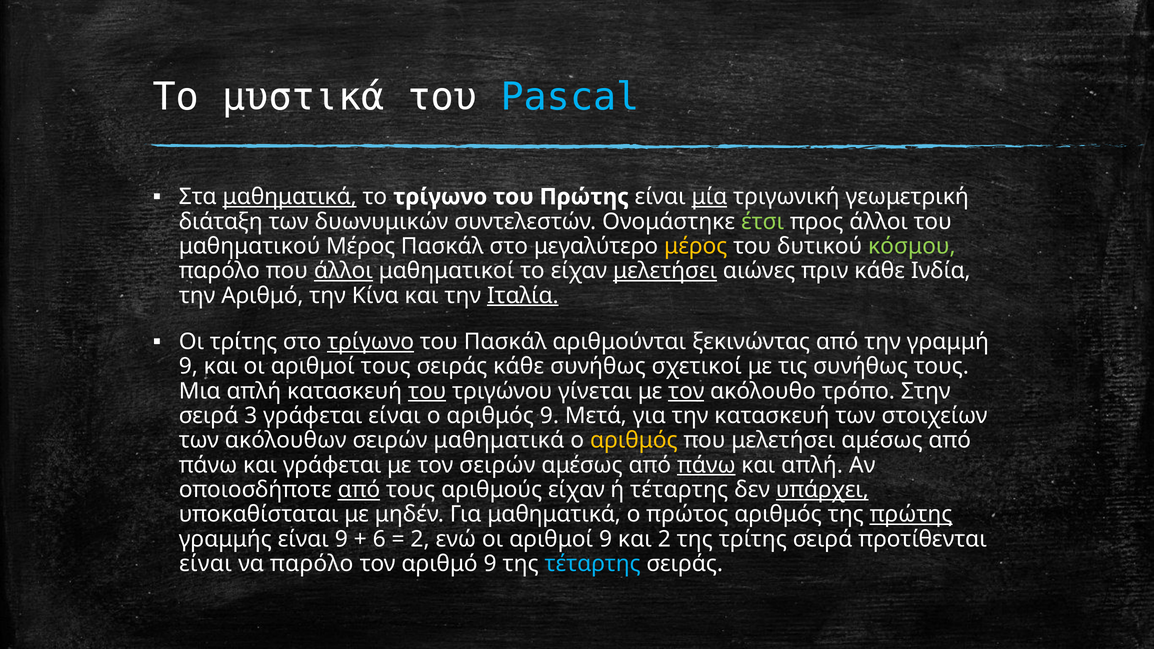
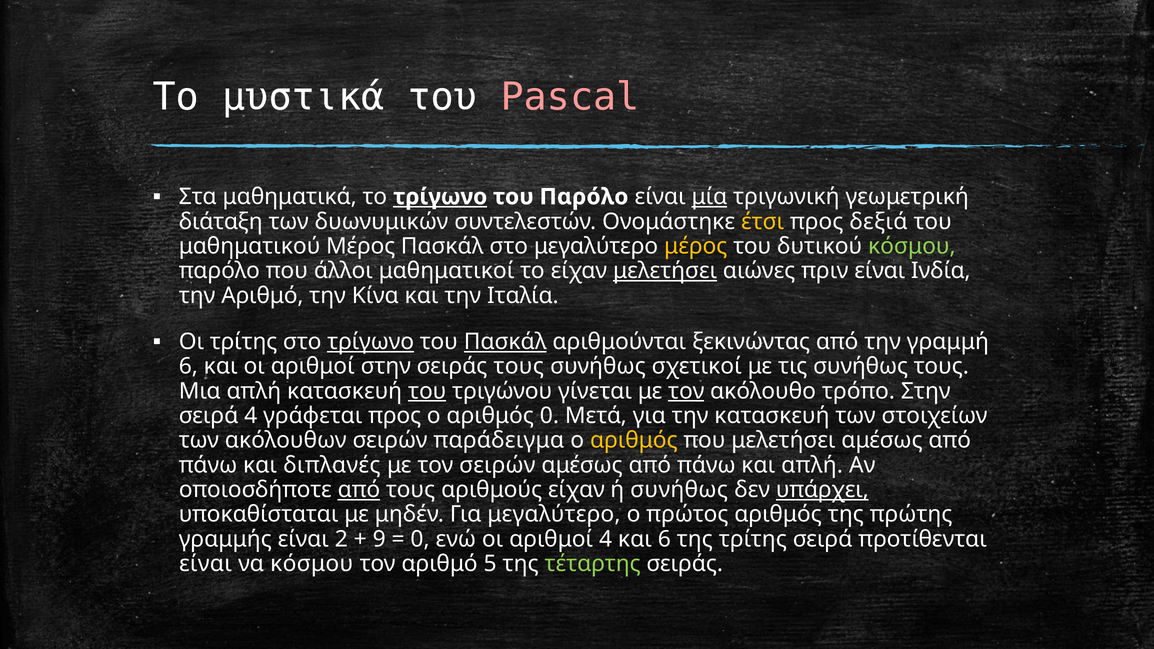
Pascal colour: light blue -> pink
μαθηματικά at (290, 197) underline: present -> none
τρίγωνο at (440, 197) underline: none -> present
του Πρώτης: Πρώτης -> Παρόλο
έτσι colour: light green -> yellow
προς άλλοι: άλλοι -> δεξιά
άλλοι at (343, 271) underline: present -> none
πριν κάθε: κάθε -> είναι
Ιταλία underline: present -> none
Πασκάλ at (505, 342) underline: none -> present
9 at (188, 367): 9 -> 6
αριθμοί τους: τους -> στην
σειράς κάθε: κάθε -> τους
σειρά 3: 3 -> 4
γράφεται είναι: είναι -> προς
αριθμός 9: 9 -> 0
σειρών μαθηματικά: μαθηματικά -> παράδειγμα
και γράφεται: γράφεται -> διπλανές
πάνω at (706, 465) underline: present -> none
ή τέταρτης: τέταρτης -> συνήθως
Για μαθηματικά: μαθηματικά -> μεγαλύτερο
πρώτης at (911, 515) underline: present -> none
είναι 9: 9 -> 2
6: 6 -> 9
2 at (420, 539): 2 -> 0
αριθμοί 9: 9 -> 4
και 2: 2 -> 6
να παρόλο: παρόλο -> κόσμου
αριθμό 9: 9 -> 5
τέταρτης at (593, 564) colour: light blue -> light green
